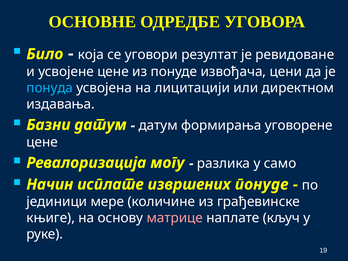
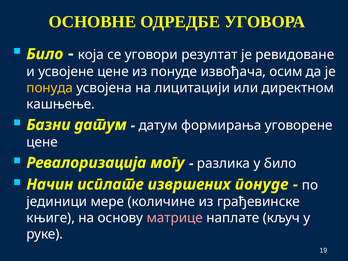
цени: цени -> осим
понуда colour: light blue -> yellow
издавања: издавања -> кашњење
у само: само -> било
